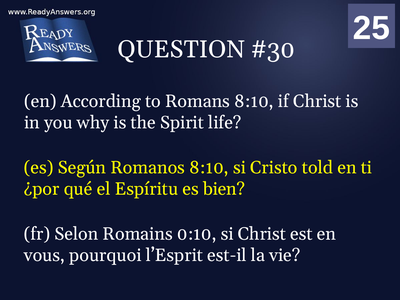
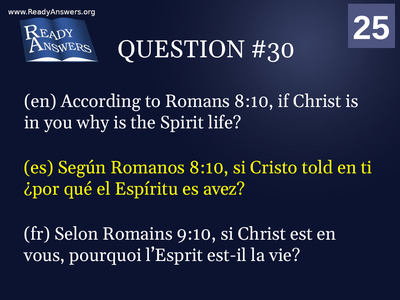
bien: bien -> avez
0:10: 0:10 -> 9:10
